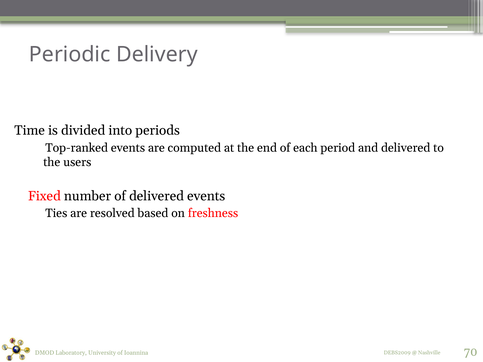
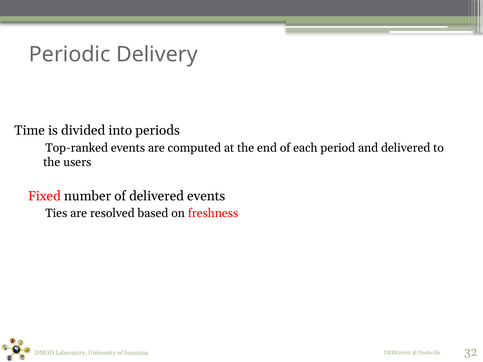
70: 70 -> 32
